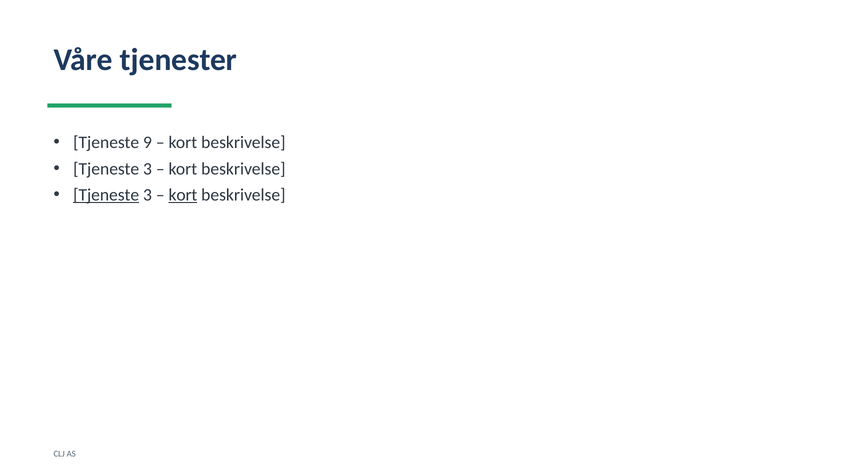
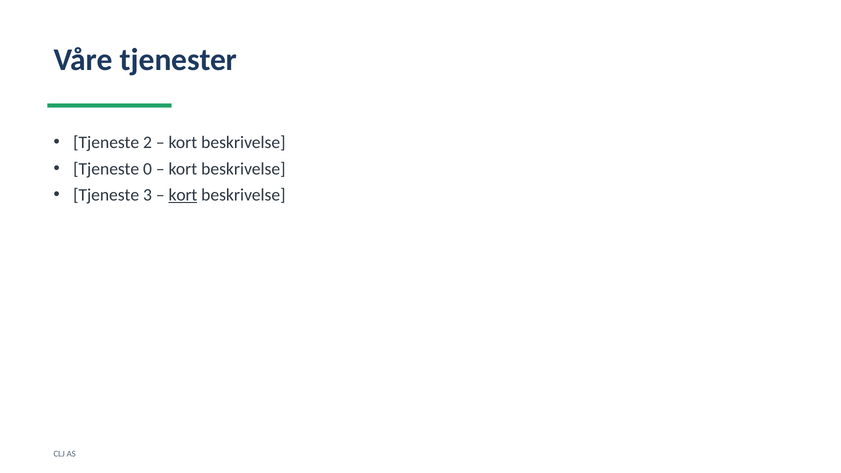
9: 9 -> 2
3 at (147, 169): 3 -> 0
Tjeneste at (106, 195) underline: present -> none
